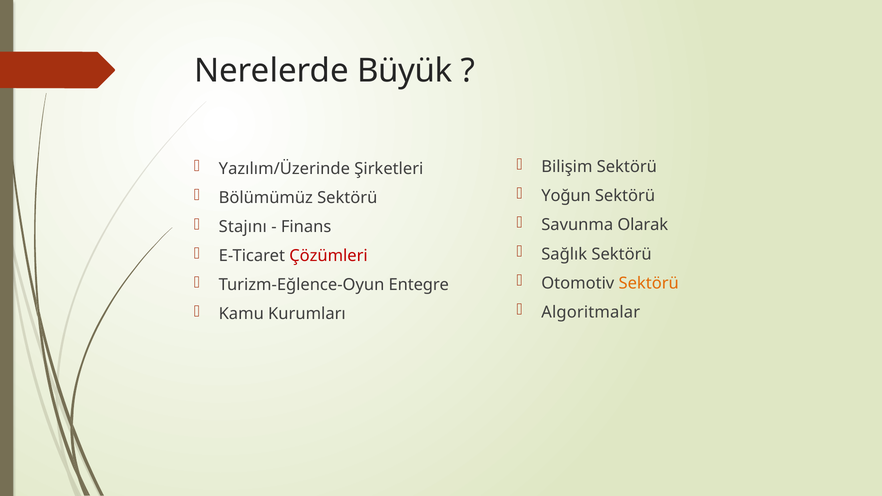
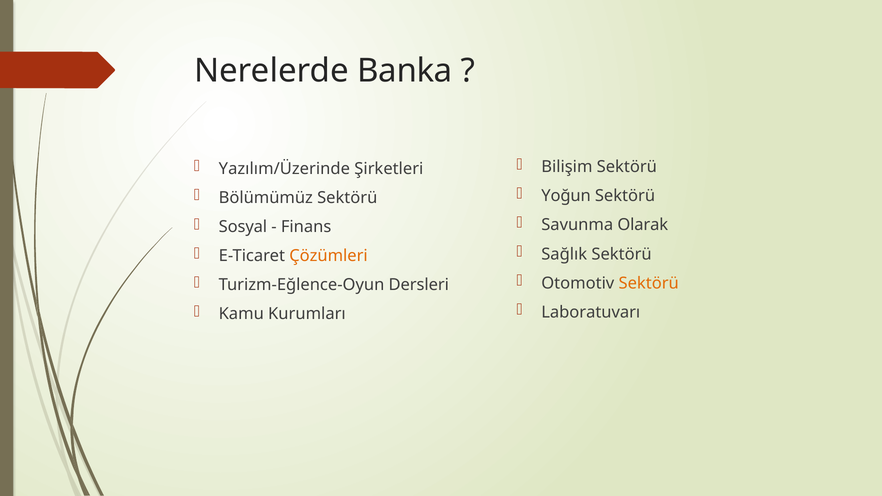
Büyük: Büyük -> Banka
Stajını: Stajını -> Sosyal
Çözümleri colour: red -> orange
Entegre: Entegre -> Dersleri
Algoritmalar: Algoritmalar -> Laboratuvarı
